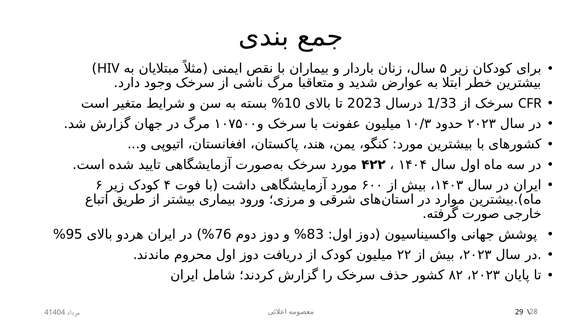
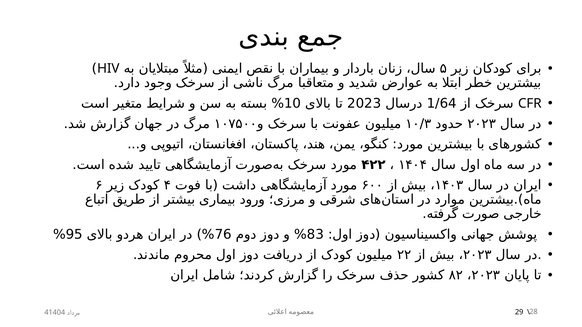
1/33: 1/33 -> 1/64
